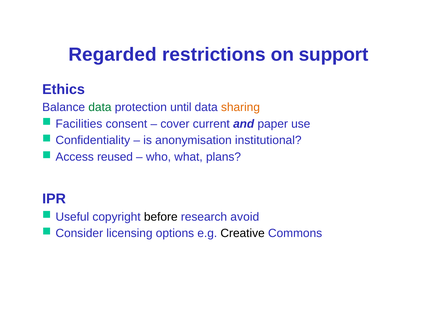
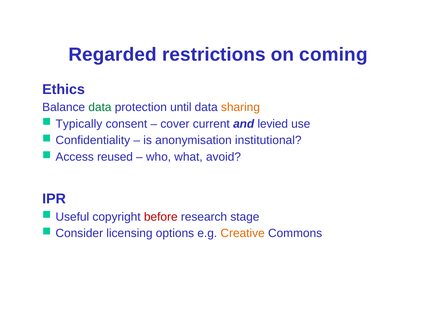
support: support -> coming
Facilities: Facilities -> Typically
paper: paper -> levied
plans: plans -> avoid
before colour: black -> red
avoid: avoid -> stage
Creative colour: black -> orange
